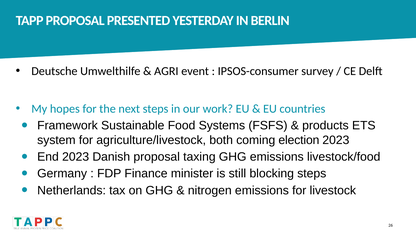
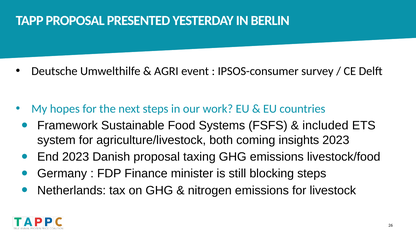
products: products -> included
election: election -> insights
